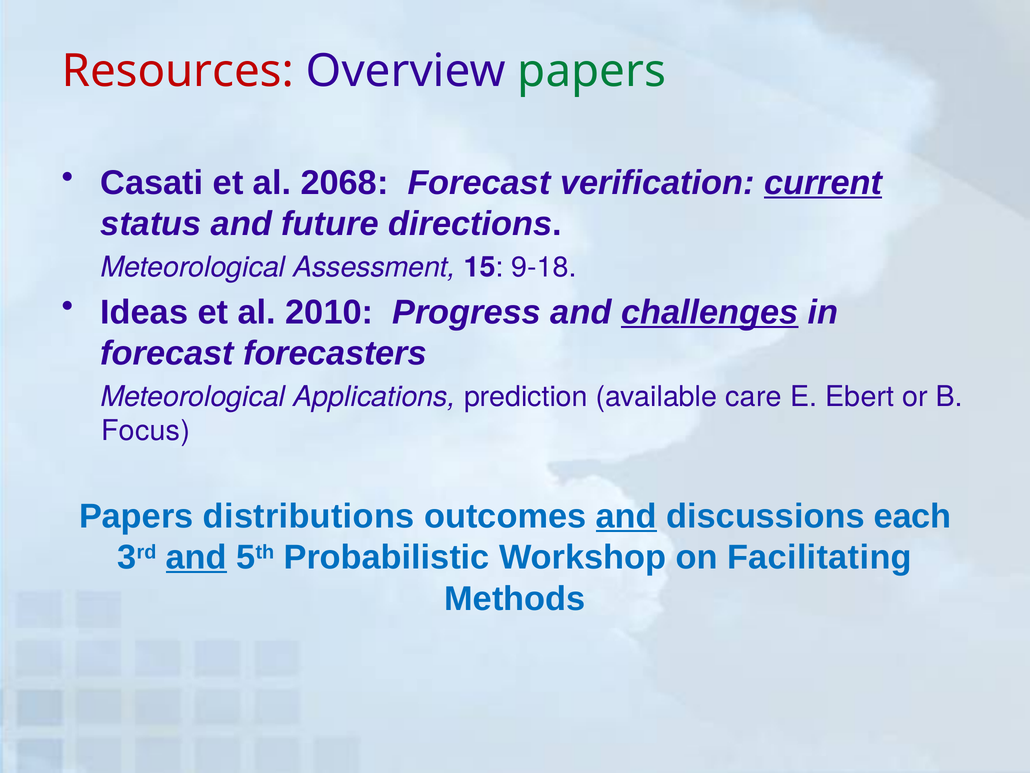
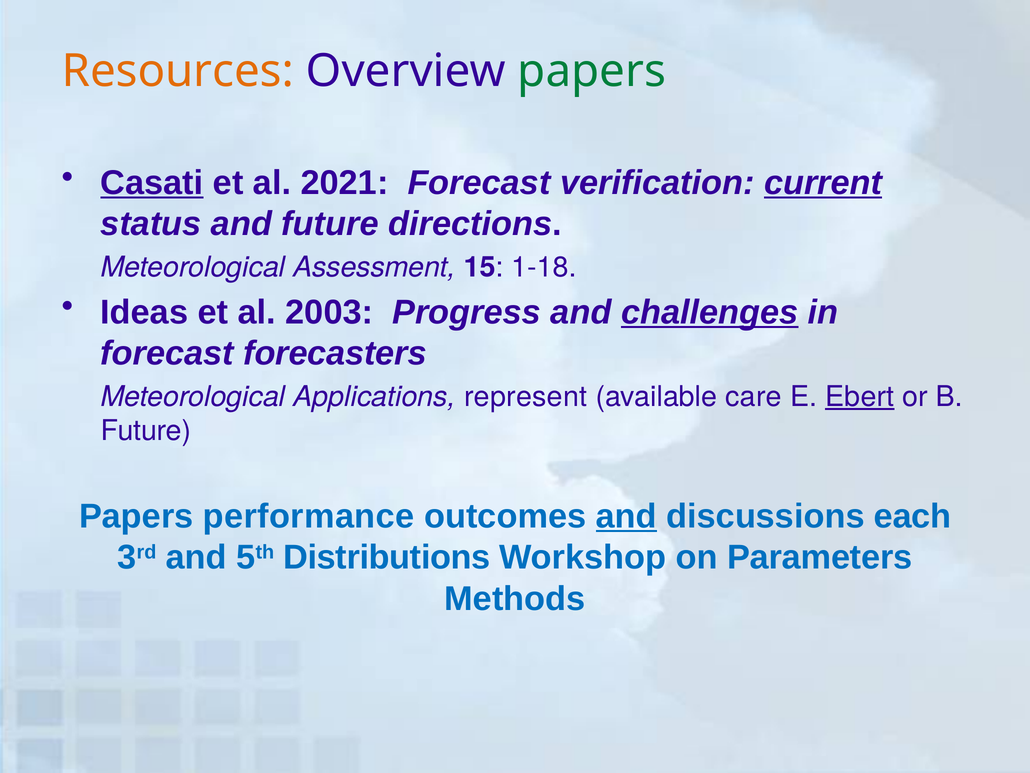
Resources colour: red -> orange
Casati underline: none -> present
2068: 2068 -> 2021
9-18: 9-18 -> 1-18
2010: 2010 -> 2003
prediction: prediction -> represent
Ebert underline: none -> present
Focus at (146, 431): Focus -> Future
distributions: distributions -> performance
and at (196, 557) underline: present -> none
Probabilistic: Probabilistic -> Distributions
Facilitating: Facilitating -> Parameters
